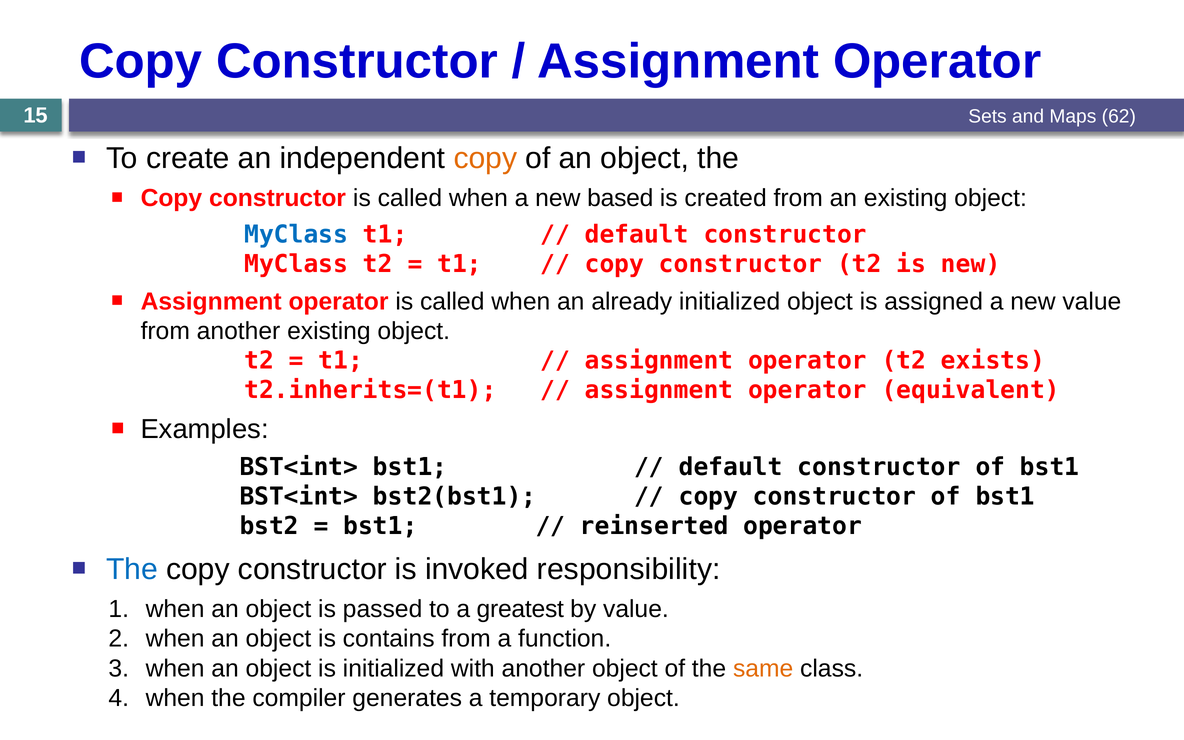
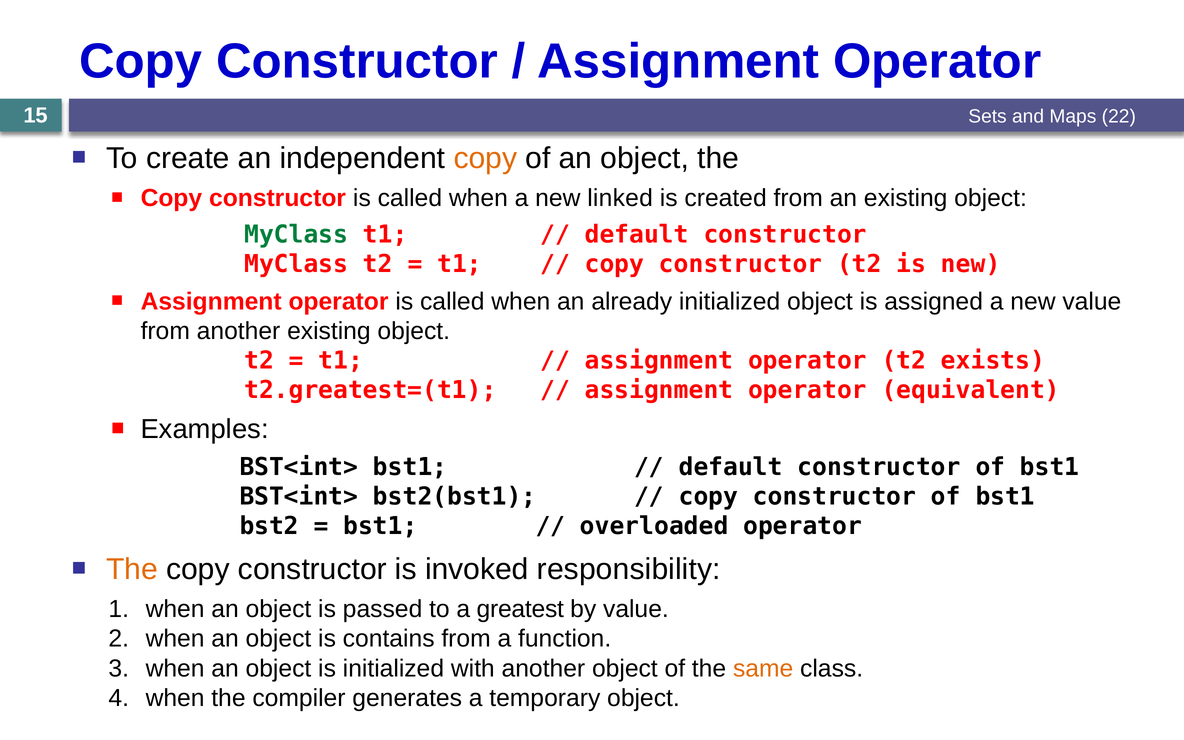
62: 62 -> 22
based: based -> linked
MyClass at (296, 235) colour: blue -> green
t2.inherits=(t1: t2.inherits=(t1 -> t2.greatest=(t1
reinserted: reinserted -> overloaded
The at (132, 569) colour: blue -> orange
